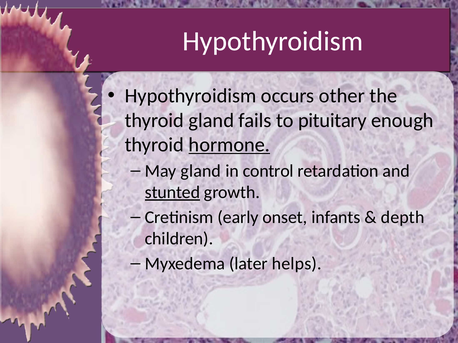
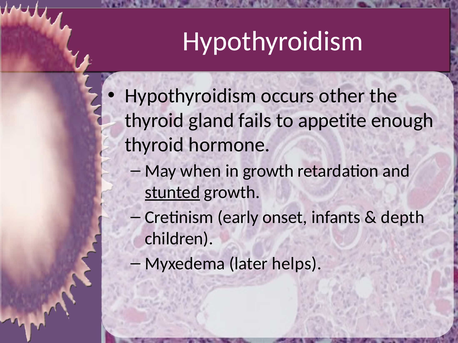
pituitary: pituitary -> appetite
hormone underline: present -> none
May gland: gland -> when
in control: control -> growth
